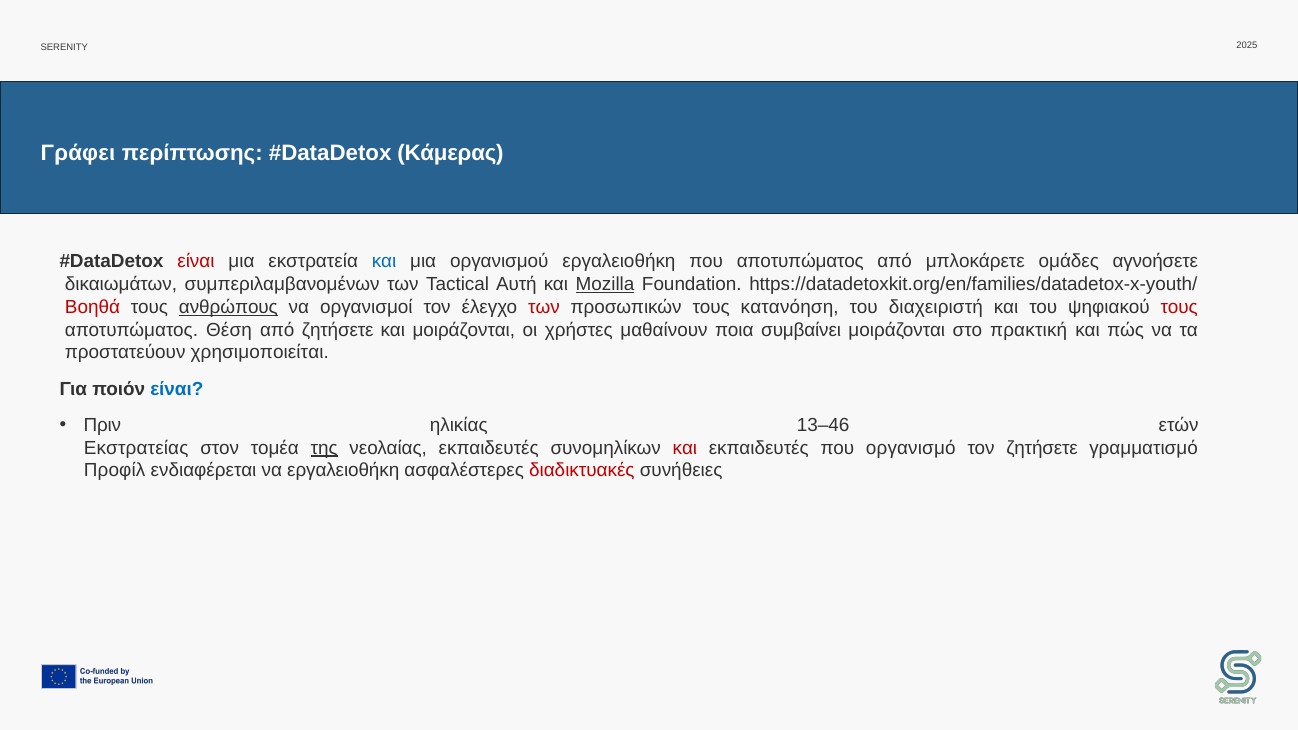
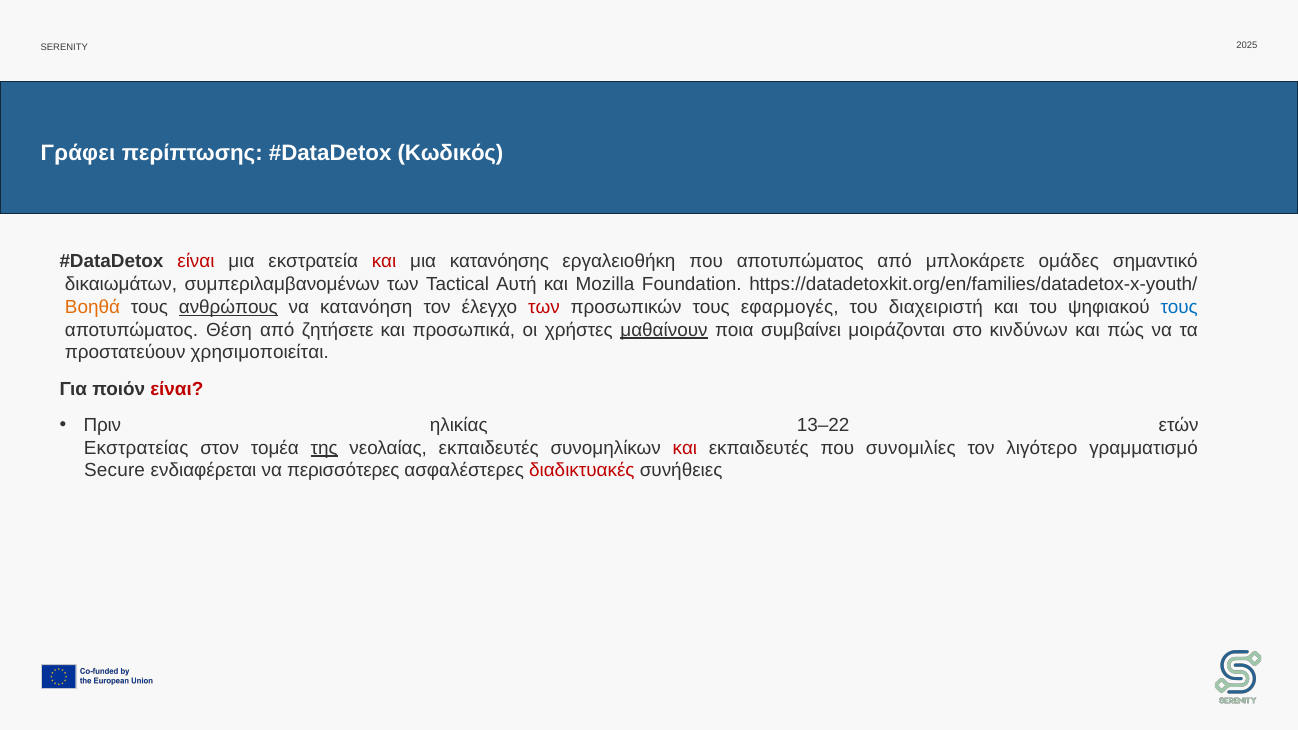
Κάμερας: Κάμερας -> Κωδικός
και at (384, 262) colour: blue -> red
οργανισμού: οργανισμού -> κατανόησης
αγνοήσετε: αγνοήσετε -> σημαντικό
Mozilla underline: present -> none
Βοηθά colour: red -> orange
οργανισμοί: οργανισμοί -> κατανόηση
κατανόηση: κατανόηση -> εφαρμογές
τους at (1179, 307) colour: red -> blue
και μοιράζονται: μοιράζονται -> προσωπικά
μαθαίνουν underline: none -> present
πρακτική: πρακτική -> κινδύνων
είναι at (177, 389) colour: blue -> red
13–46: 13–46 -> 13–22
οργανισμό: οργανισμό -> συνομιλίες
τον ζητήσετε: ζητήσετε -> λιγότερο
Προφίλ: Προφίλ -> Secure
να εργαλειοθήκη: εργαλειοθήκη -> περισσότερες
